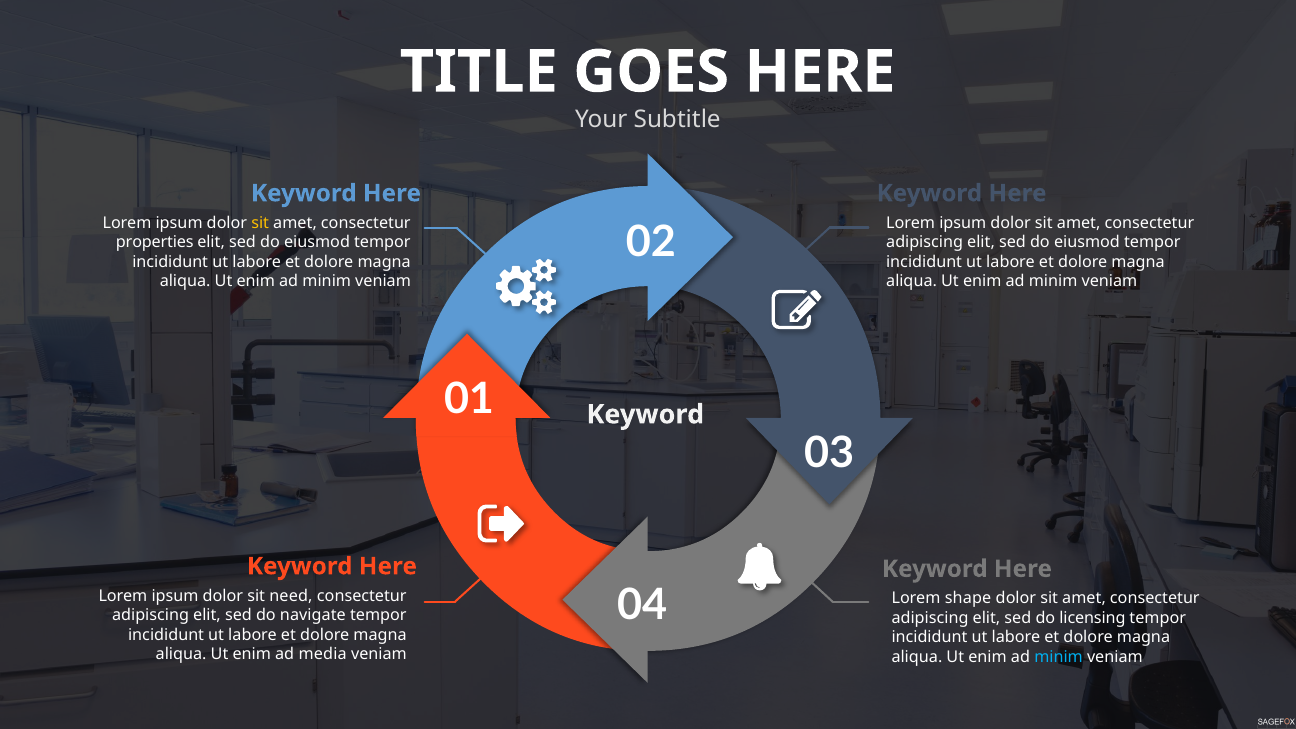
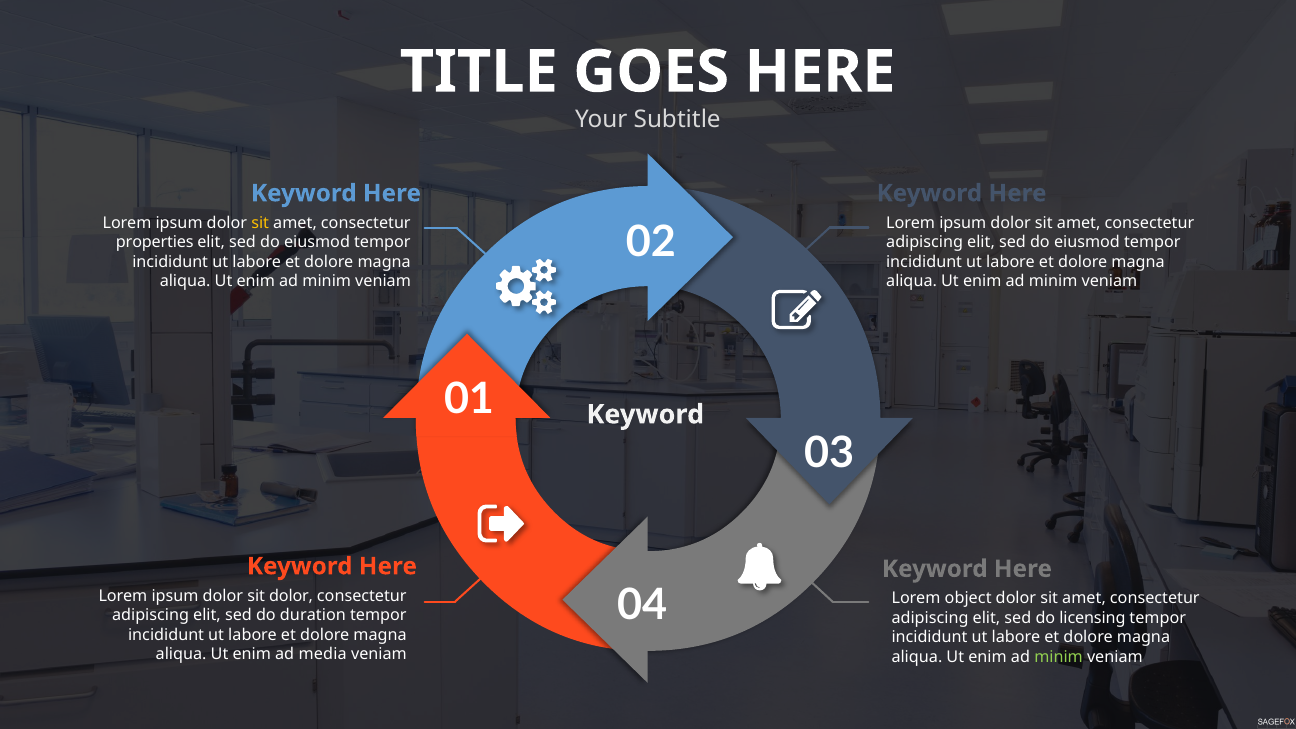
sit need: need -> dolor
shape: shape -> object
navigate: navigate -> duration
minim at (1059, 657) colour: light blue -> light green
